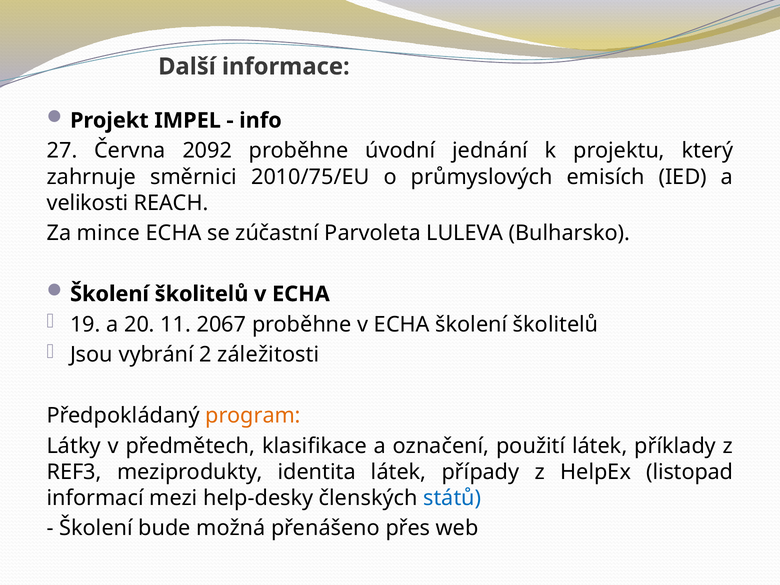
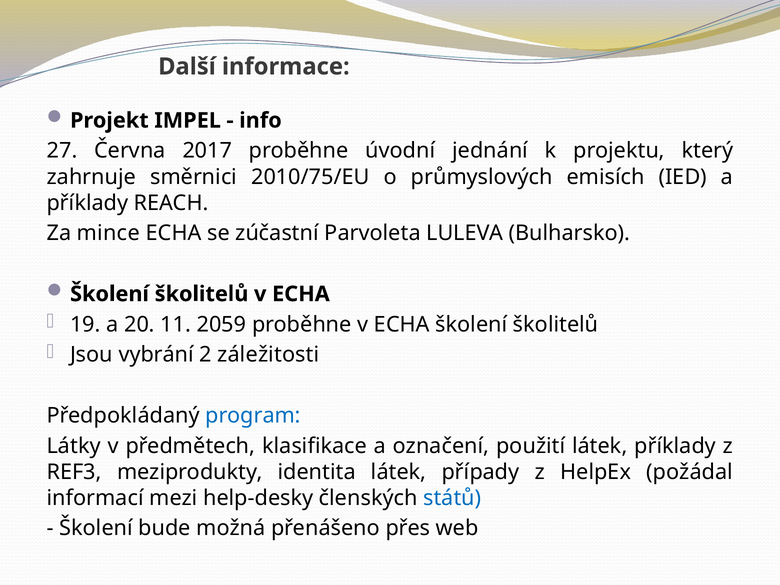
2092: 2092 -> 2017
velikosti at (88, 203): velikosti -> příklady
2067: 2067 -> 2059
program colour: orange -> blue
listopad: listopad -> požádal
